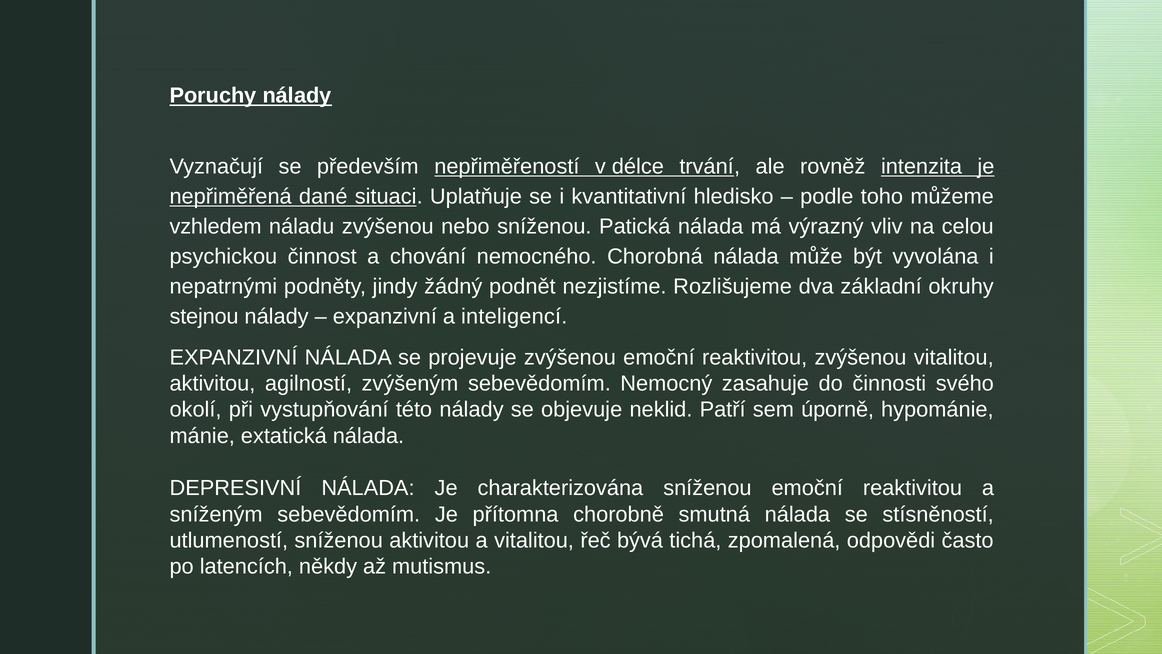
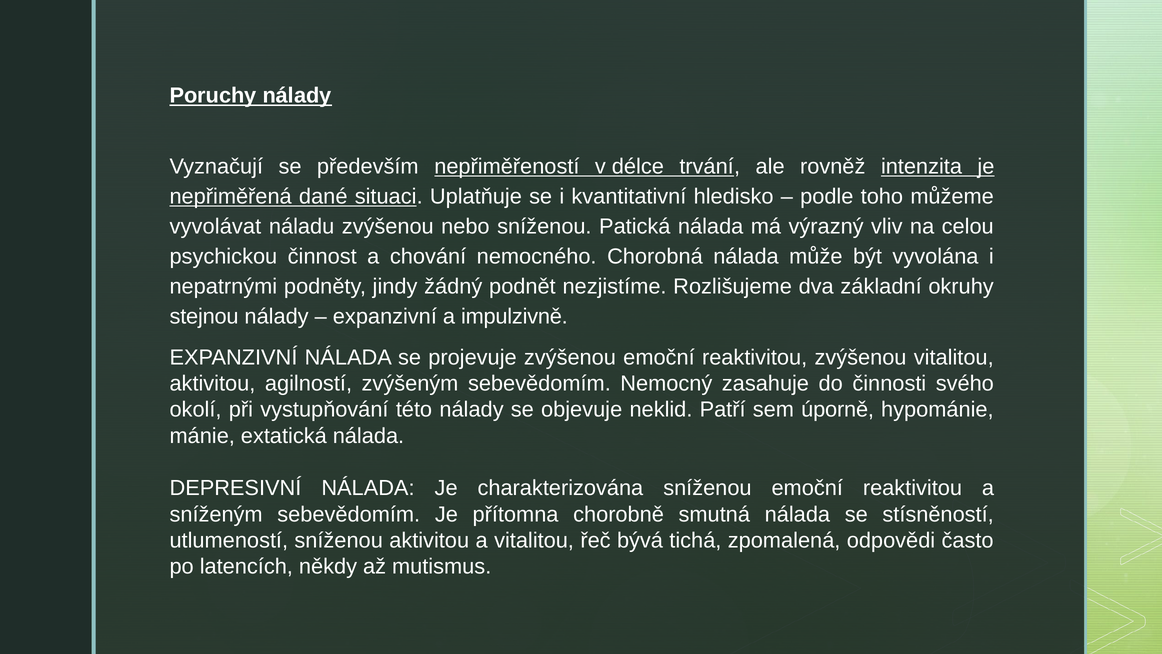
vzhledem: vzhledem -> vyvolávat
inteligencí: inteligencí -> impulzivně
